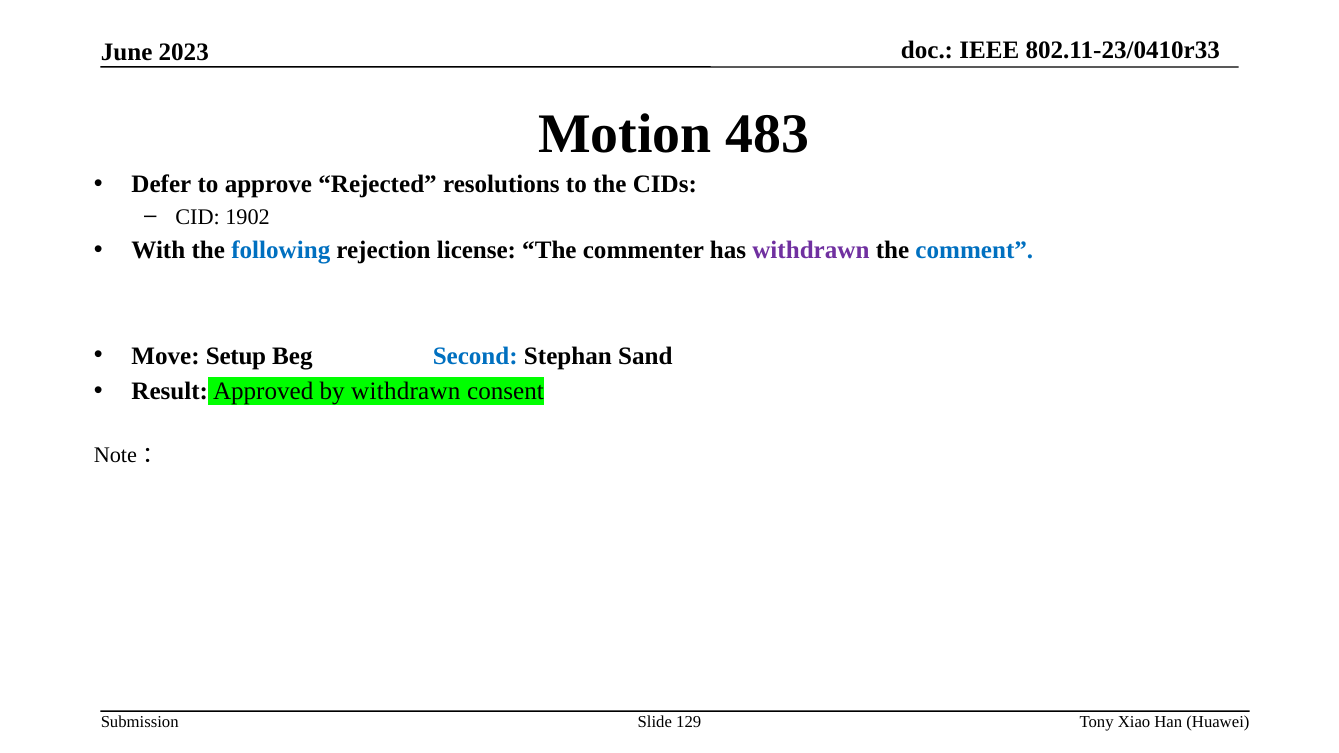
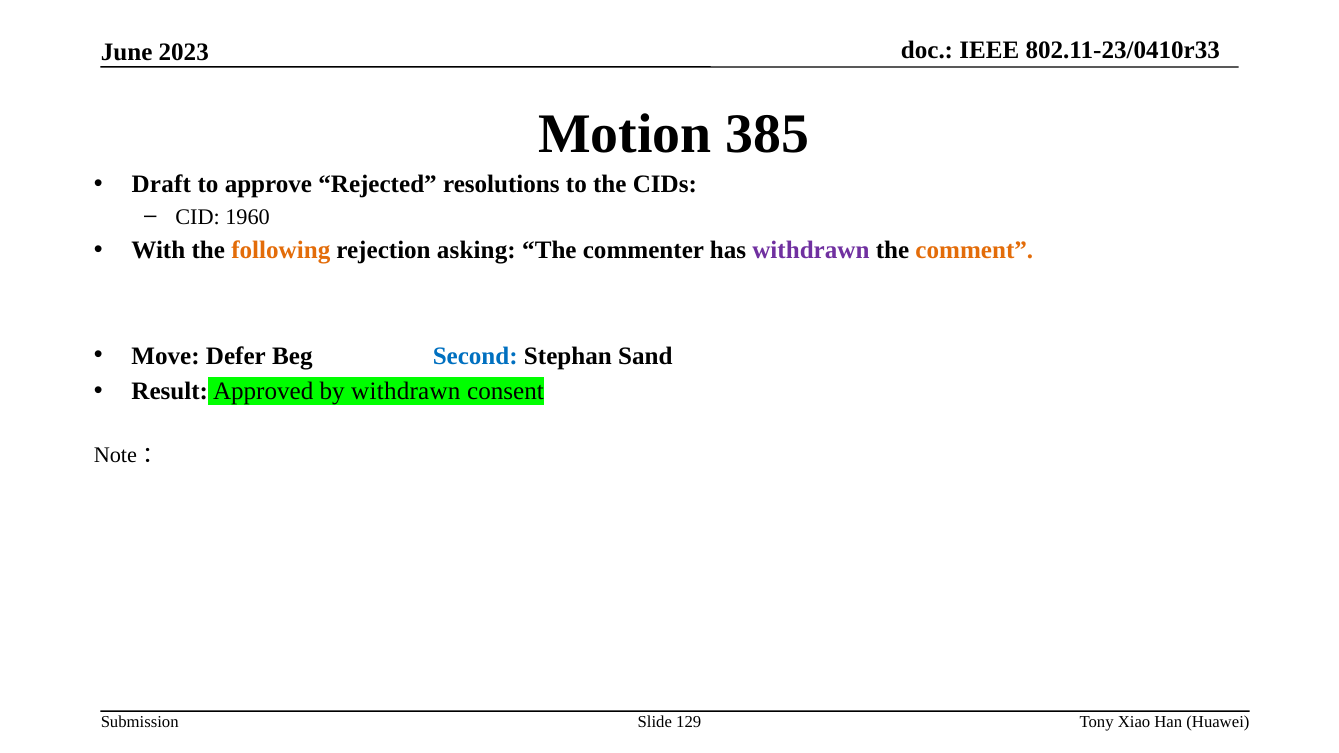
483: 483 -> 385
Defer: Defer -> Draft
1902: 1902 -> 1960
following colour: blue -> orange
license: license -> asking
comment colour: blue -> orange
Setup: Setup -> Defer
